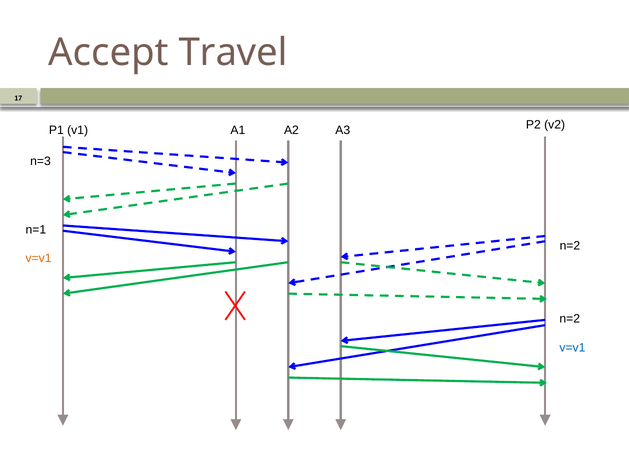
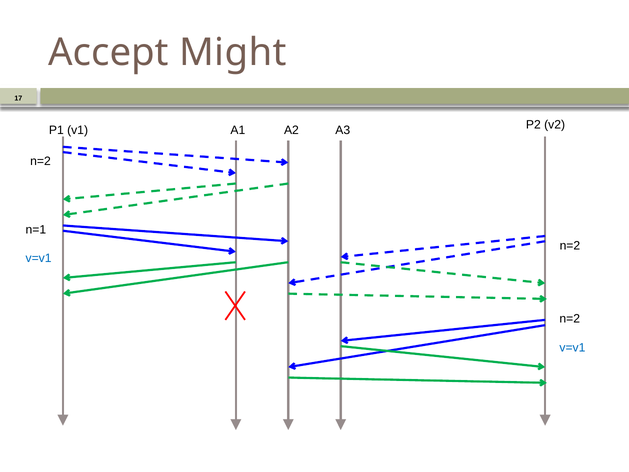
Travel: Travel -> Might
n=3 at (41, 161): n=3 -> n=2
v=v1 at (39, 258) colour: orange -> blue
